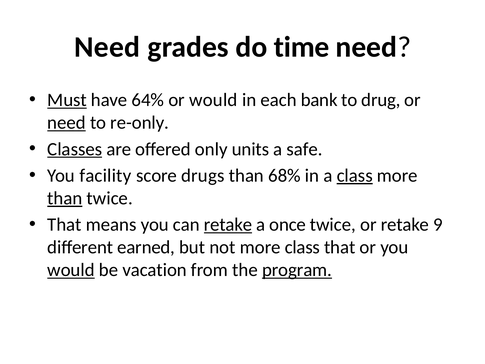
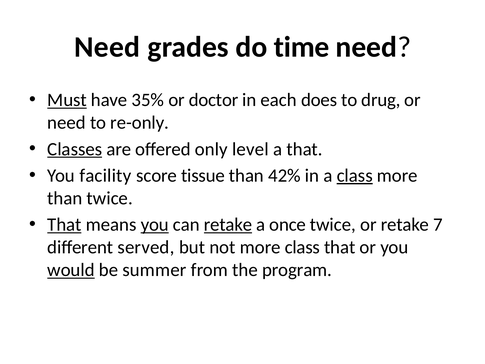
64%: 64% -> 35%
or would: would -> doctor
bank: bank -> does
need at (67, 123) underline: present -> none
units: units -> level
a safe: safe -> that
drugs: drugs -> tissue
68%: 68% -> 42%
than at (65, 198) underline: present -> none
That at (64, 225) underline: none -> present
you at (155, 225) underline: none -> present
9: 9 -> 7
earned: earned -> served
vacation: vacation -> summer
program underline: present -> none
